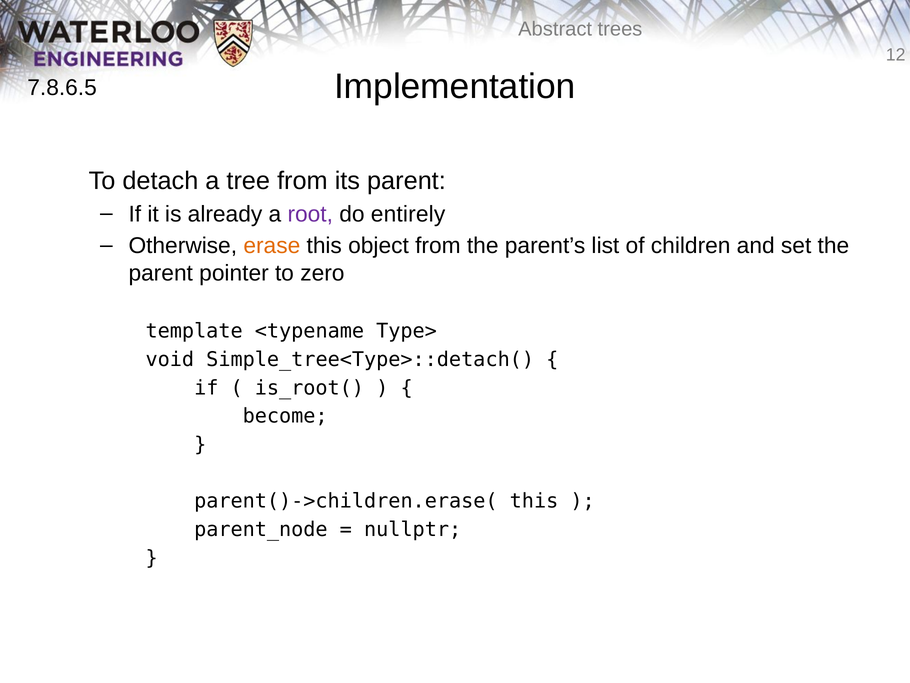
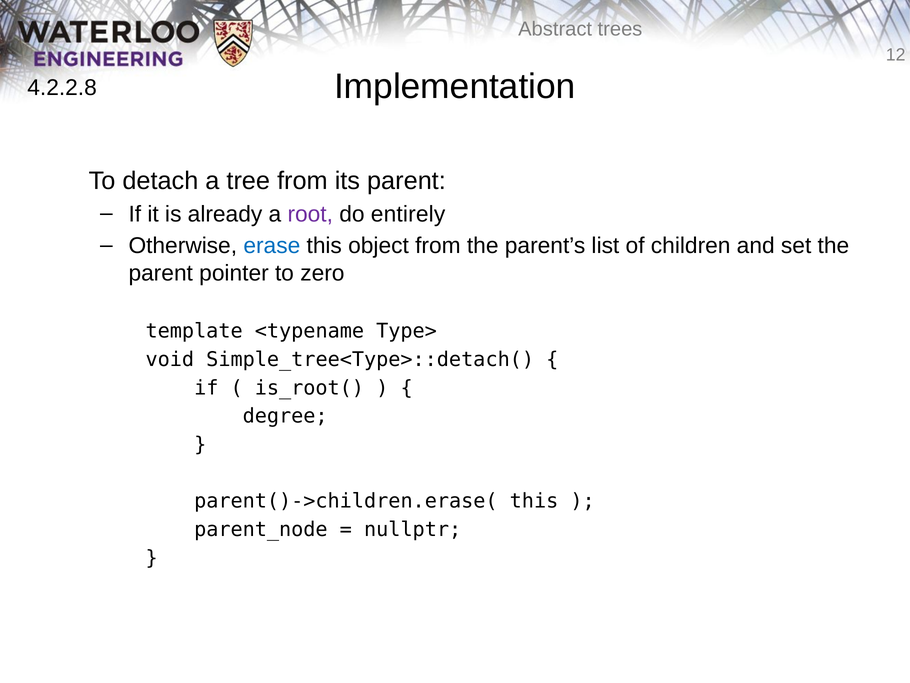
7.8.6.5: 7.8.6.5 -> 4.2.2.8
erase colour: orange -> blue
become: become -> degree
